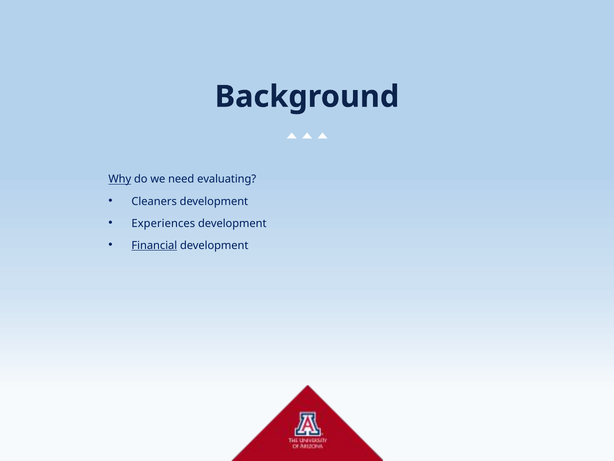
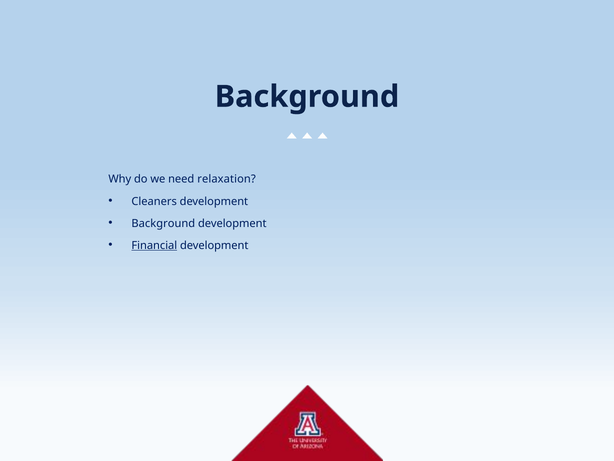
Why underline: present -> none
evaluating: evaluating -> relaxation
Experiences at (163, 223): Experiences -> Background
